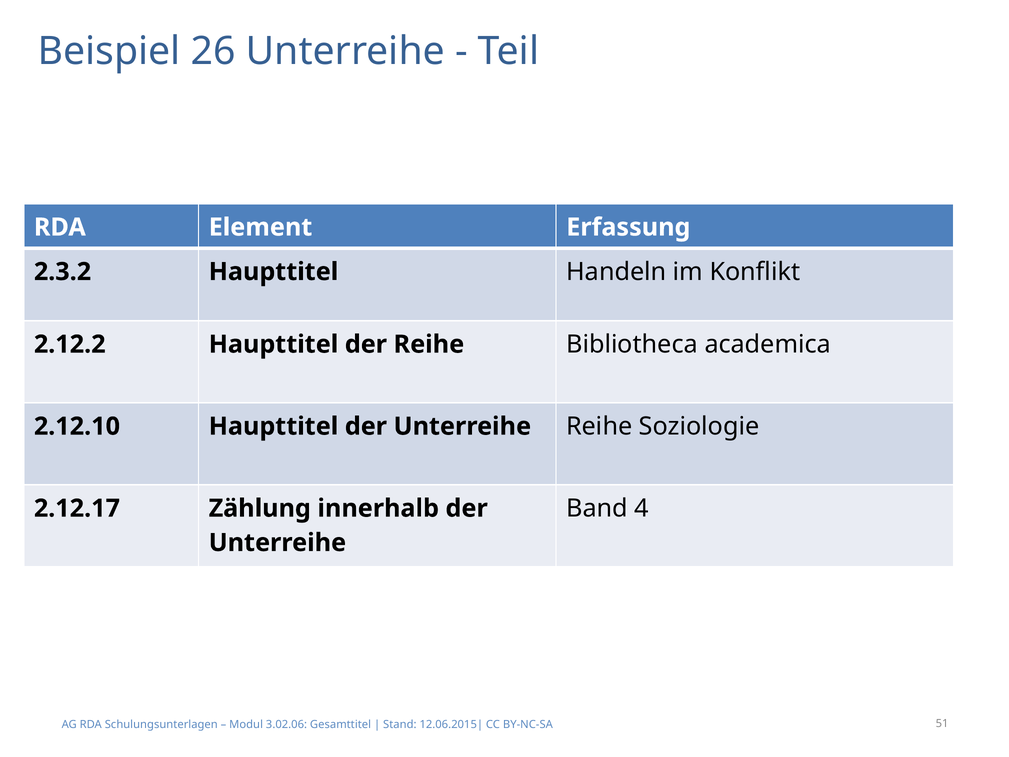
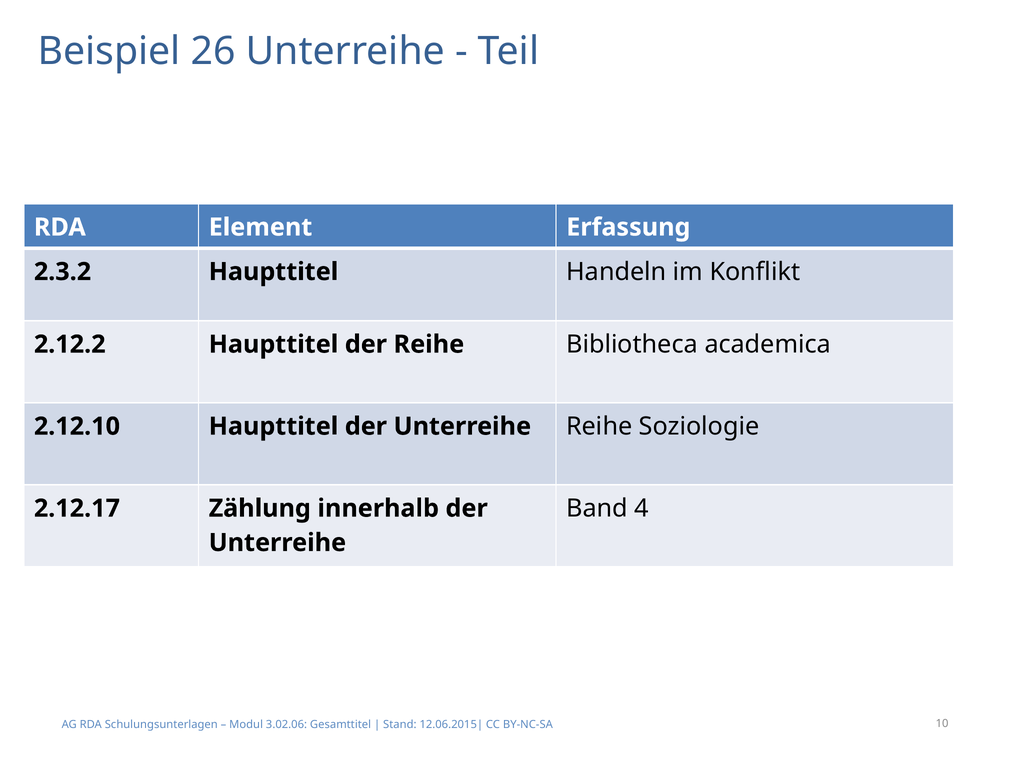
51: 51 -> 10
